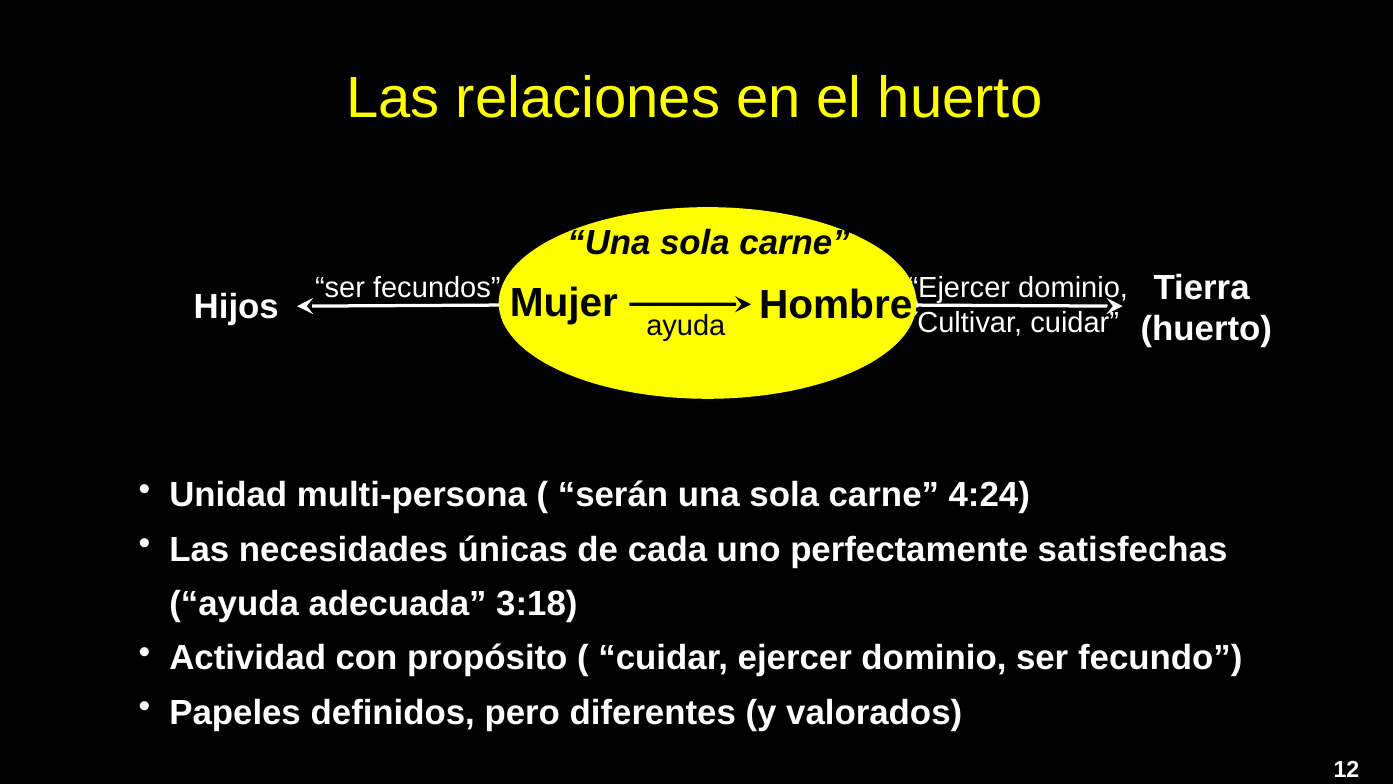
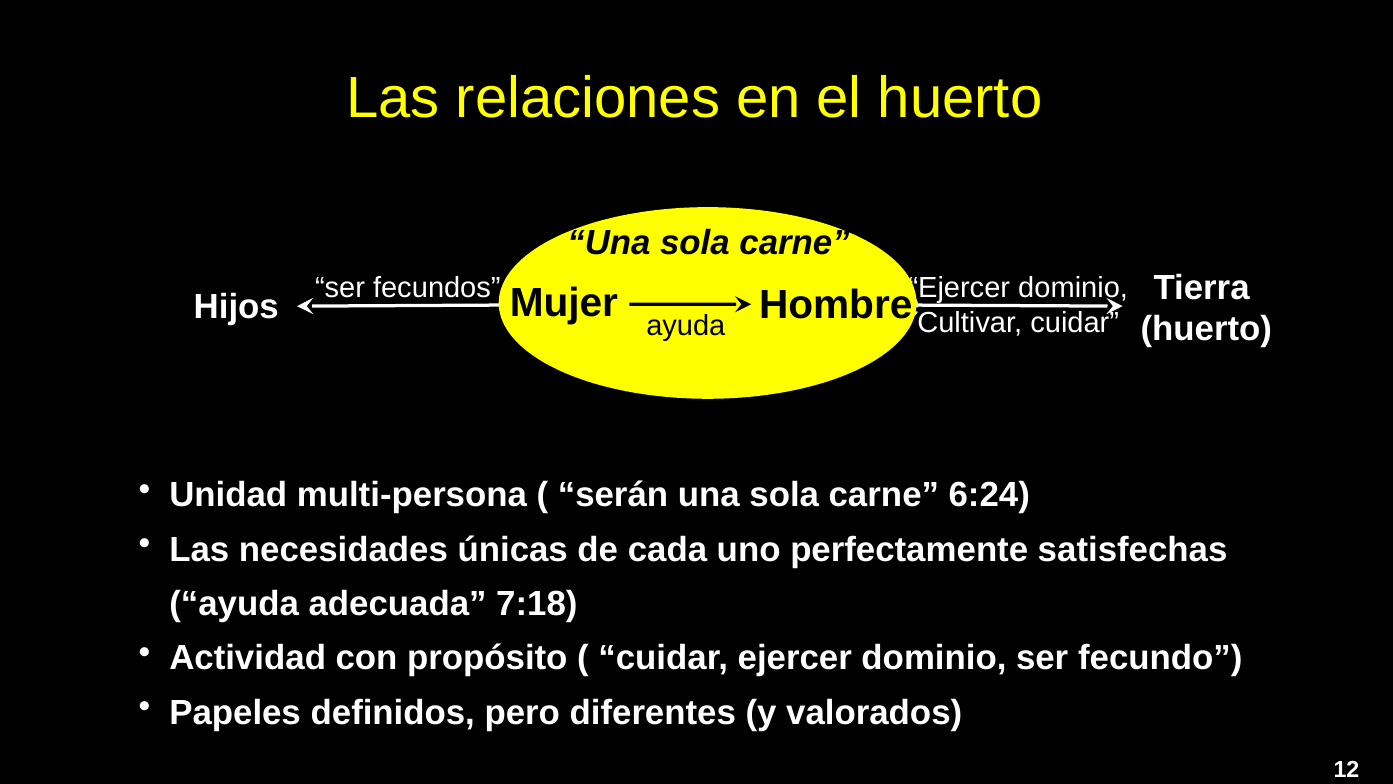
4:24: 4:24 -> 6:24
3:18: 3:18 -> 7:18
